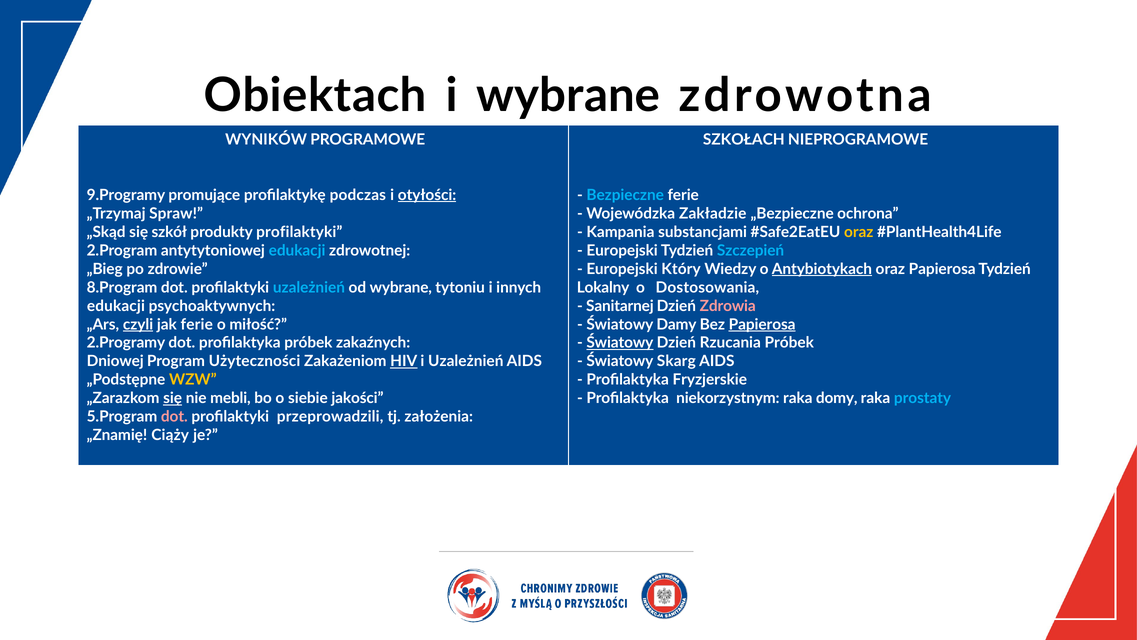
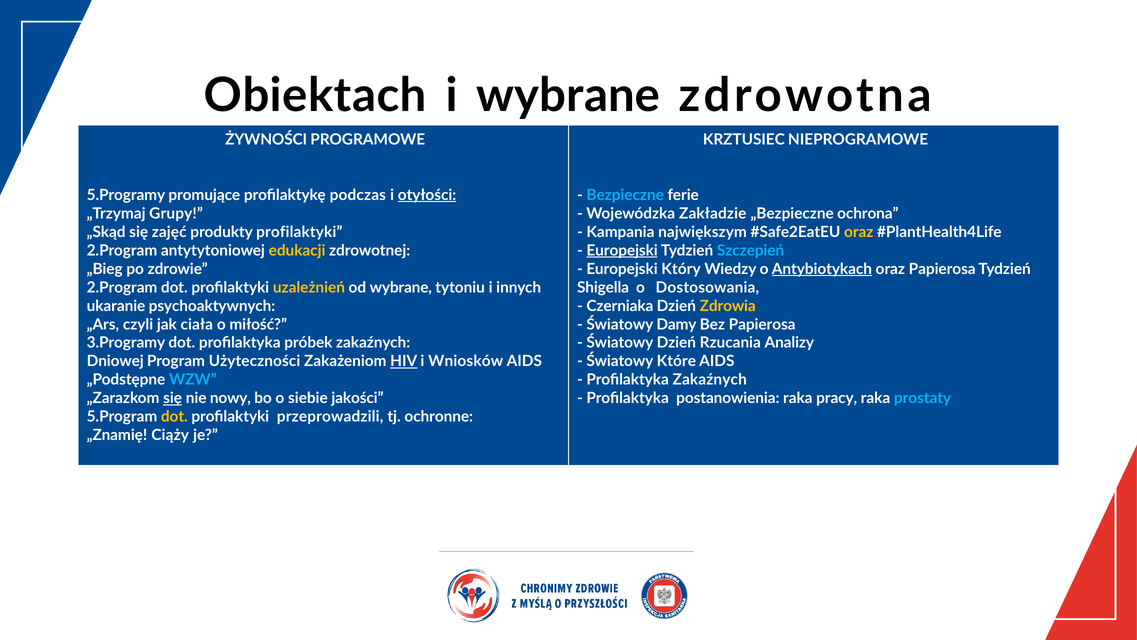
WYNIKÓW: WYNIKÓW -> ŻYWNOŚCI
SZKOŁACH: SZKOŁACH -> KRZTUSIEC
9.Programy: 9.Programy -> 5.Programy
Spraw: Spraw -> Grupy
szkół: szkół -> zajęć
substancjami: substancjami -> największym
edukacji at (297, 250) colour: light blue -> yellow
Europejski at (622, 250) underline: none -> present
8.Program at (122, 287): 8.Program -> 2.Program
uzależnień at (309, 287) colour: light blue -> yellow
Lokalny: Lokalny -> Shigella
edukacji at (116, 306): edukacji -> ukaranie
Sanitarnej: Sanitarnej -> Czerniaka
Zdrowia colour: pink -> yellow
czyli underline: present -> none
jak ferie: ferie -> ciała
Papierosa at (762, 324) underline: present -> none
2.Programy: 2.Programy -> 3.Programy
Światowy at (620, 343) underline: present -> none
Rzucania Próbek: Próbek -> Analizy
i Uzależnień: Uzależnień -> Wniosków
Skarg: Skarg -> Które
WZW colour: yellow -> light blue
Profilaktyka Fryzjerskie: Fryzjerskie -> Zakaźnych
mebli: mebli -> nowy
niekorzystnym: niekorzystnym -> postanowienia
domy: domy -> pracy
dot at (174, 417) colour: pink -> yellow
założenia: założenia -> ochronne
